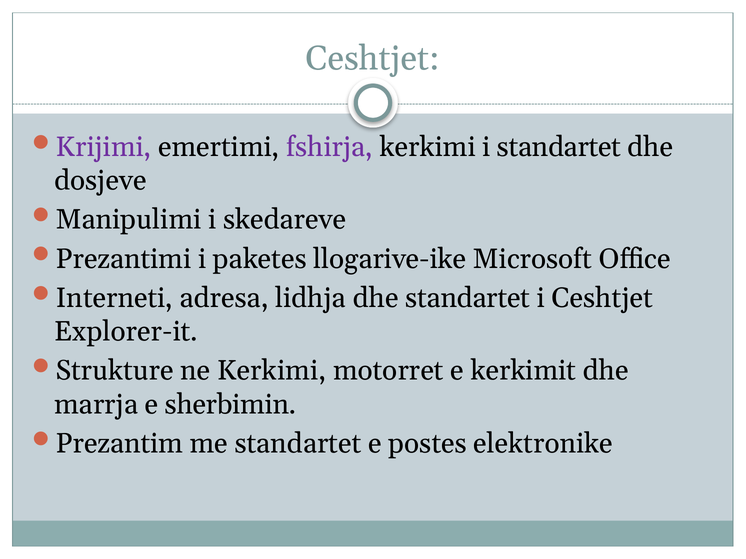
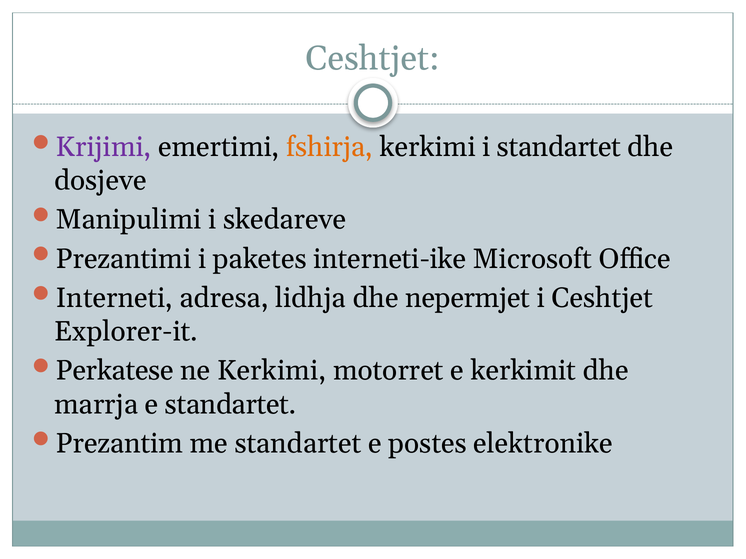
fshirja colour: purple -> orange
llogarive-ike: llogarive-ike -> interneti-ike
dhe standartet: standartet -> nepermjet
Strukture: Strukture -> Perkatese
e sherbimin: sherbimin -> standartet
